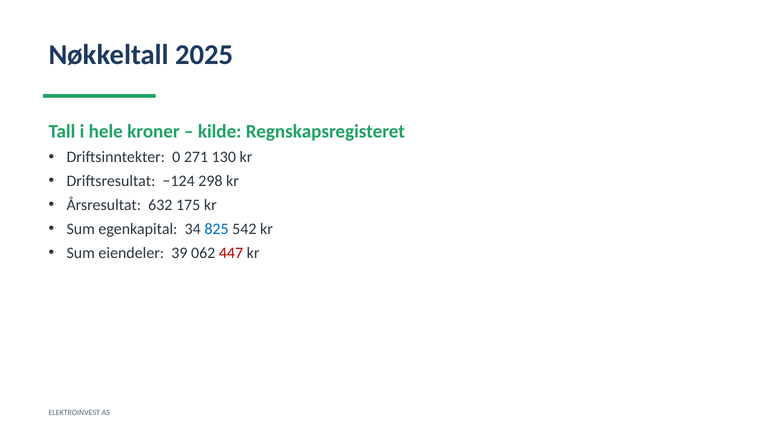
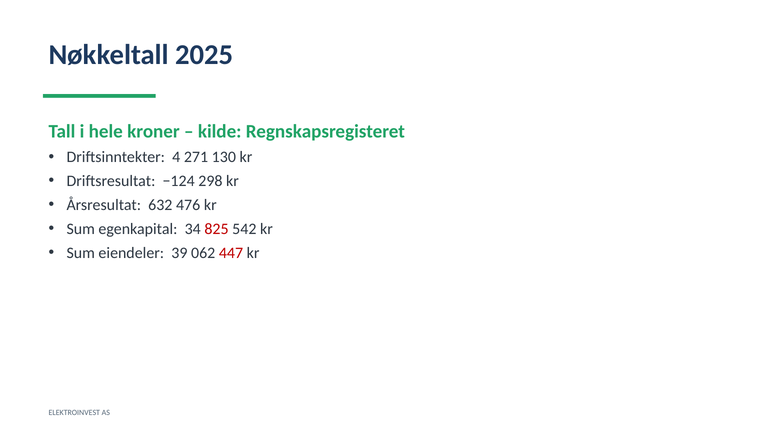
0: 0 -> 4
175: 175 -> 476
825 colour: blue -> red
